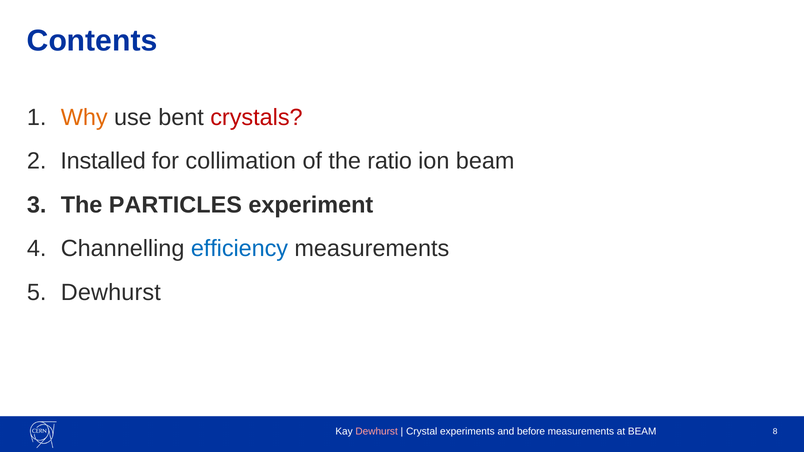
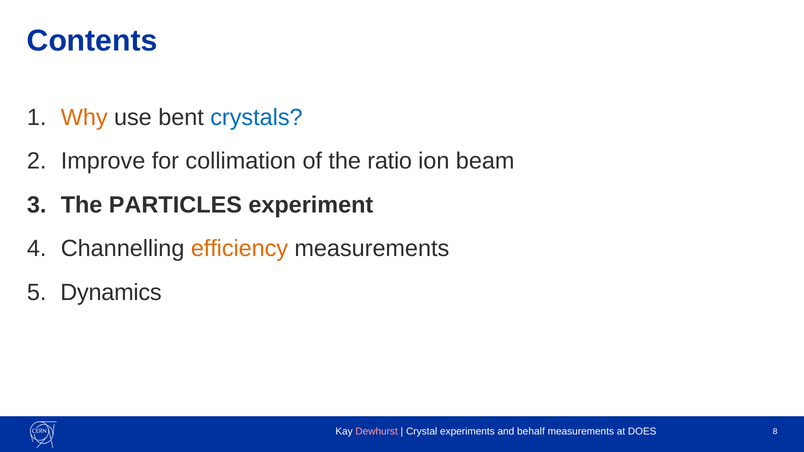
crystals colour: red -> blue
Installed: Installed -> Improve
efficiency colour: blue -> orange
Dewhurst at (111, 293): Dewhurst -> Dynamics
before: before -> behalf
at BEAM: BEAM -> DOES
